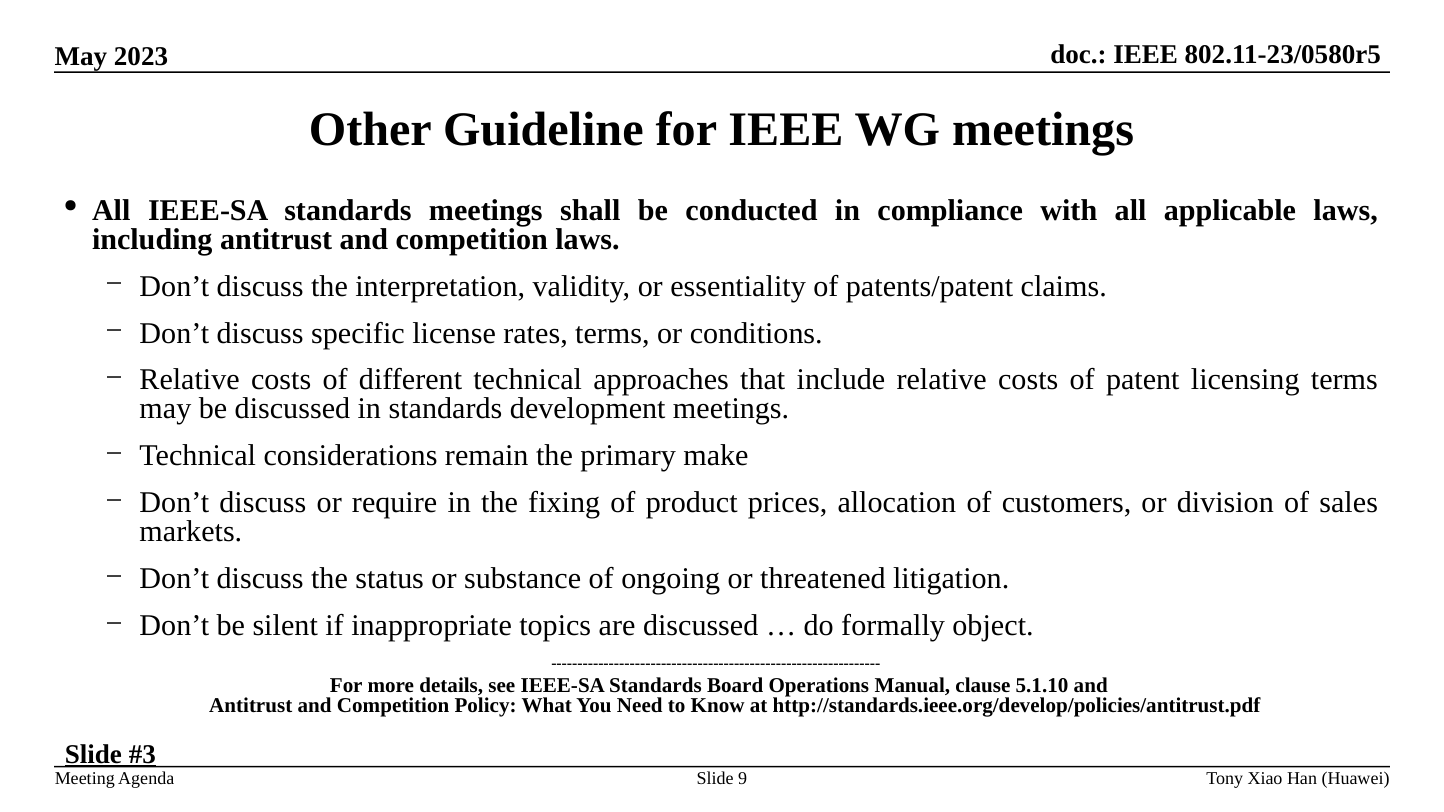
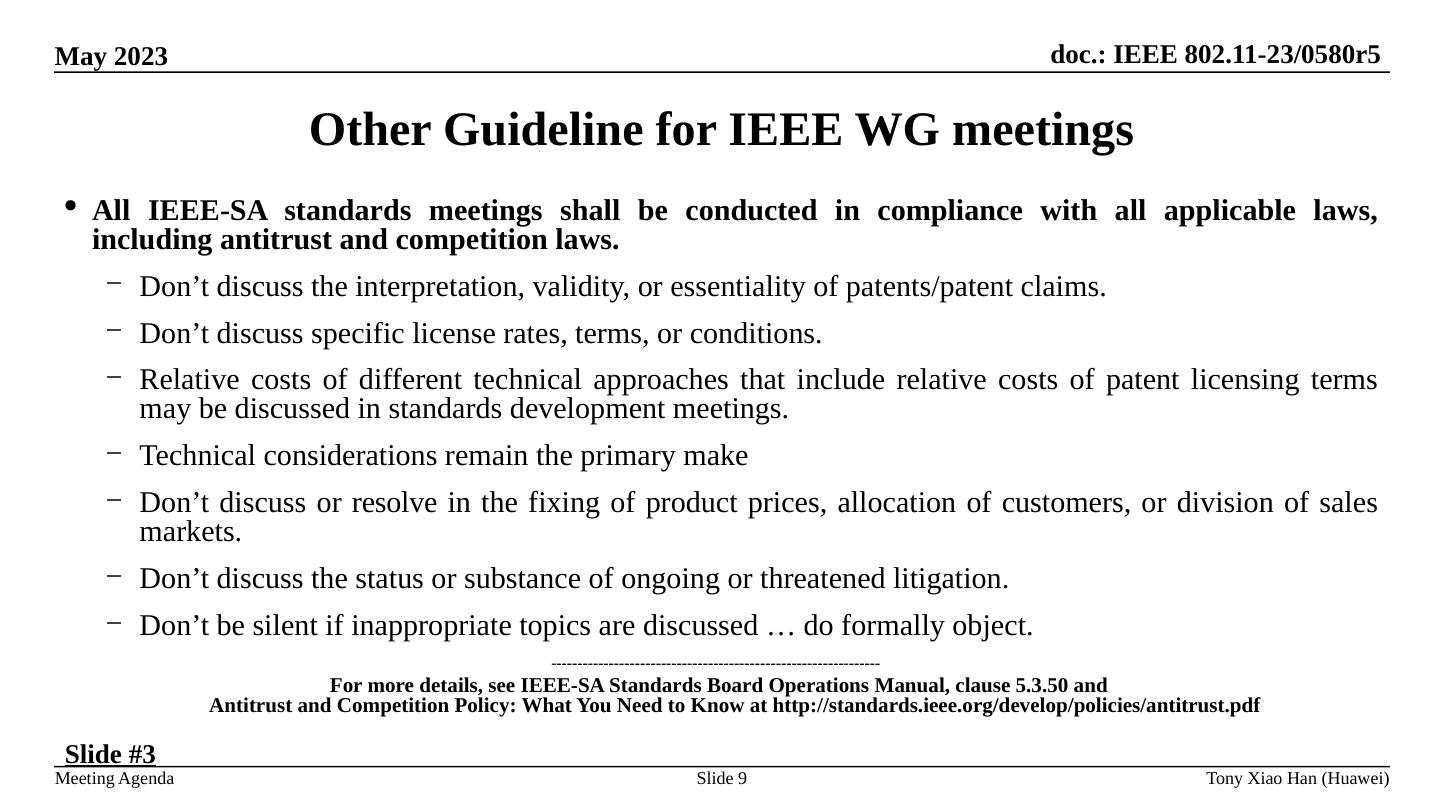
require: require -> resolve
5.1.10: 5.1.10 -> 5.3.50
